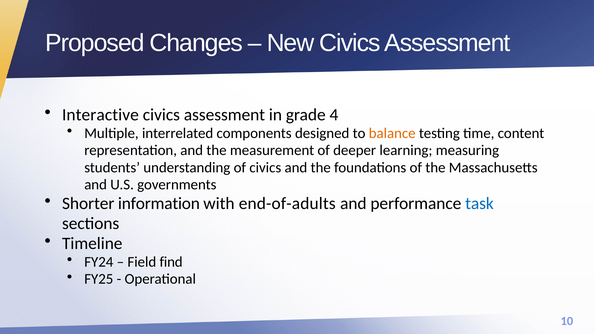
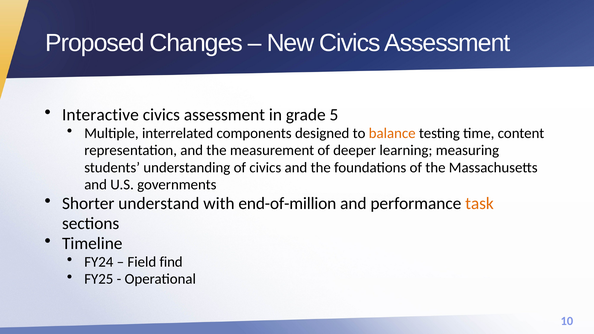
4: 4 -> 5
information: information -> understand
end-of-adults: end-of-adults -> end-of-million
task colour: blue -> orange
